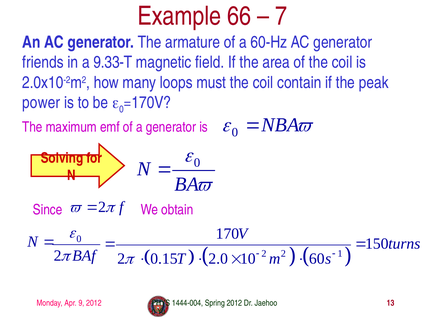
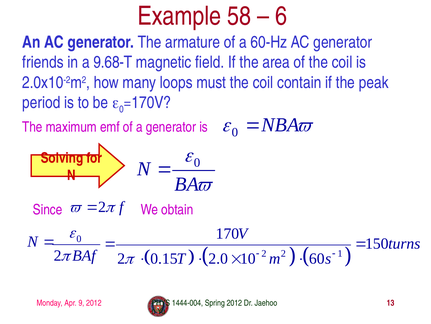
66: 66 -> 58
7: 7 -> 6
9.33-T: 9.33-T -> 9.68-T
power: power -> period
